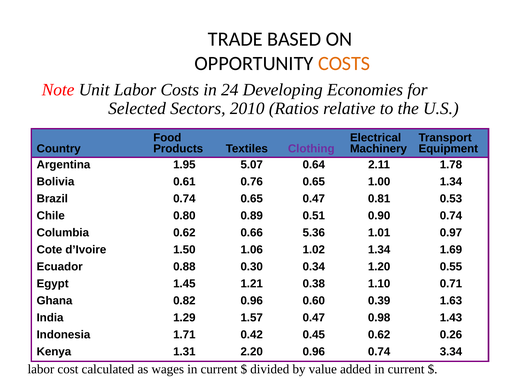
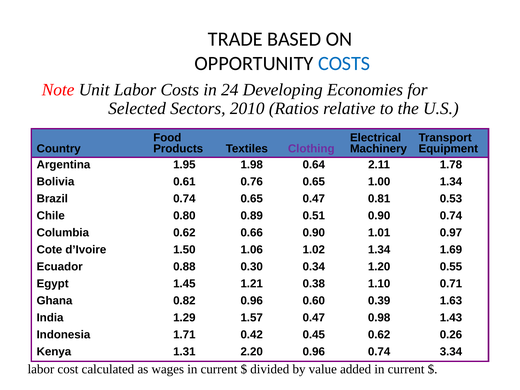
COSTS at (344, 63) colour: orange -> blue
5.07: 5.07 -> 1.98
0.66 5.36: 5.36 -> 0.90
